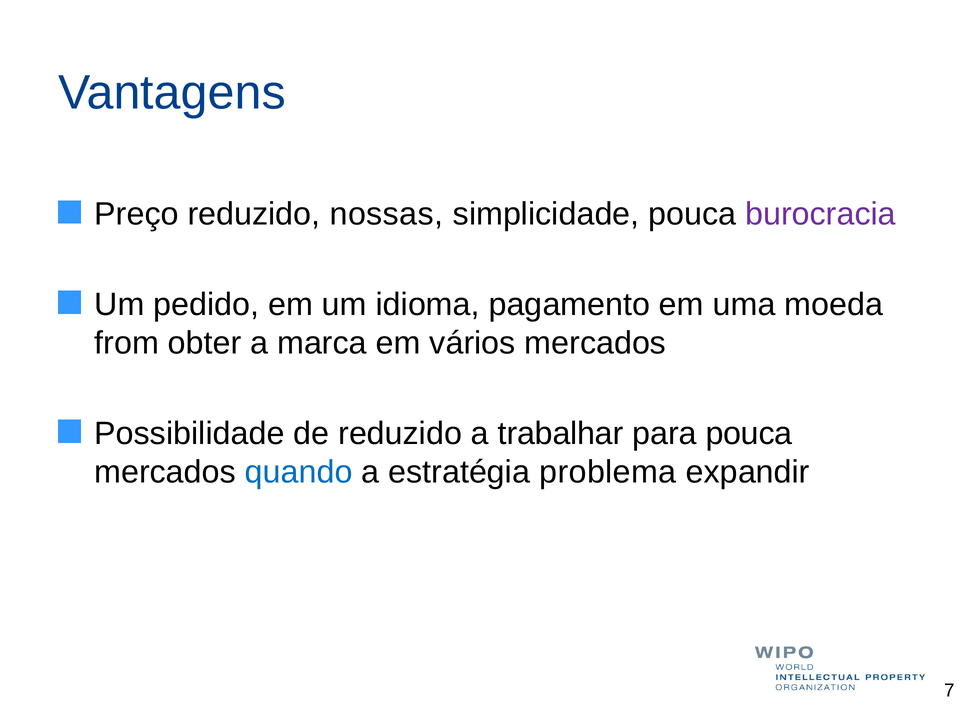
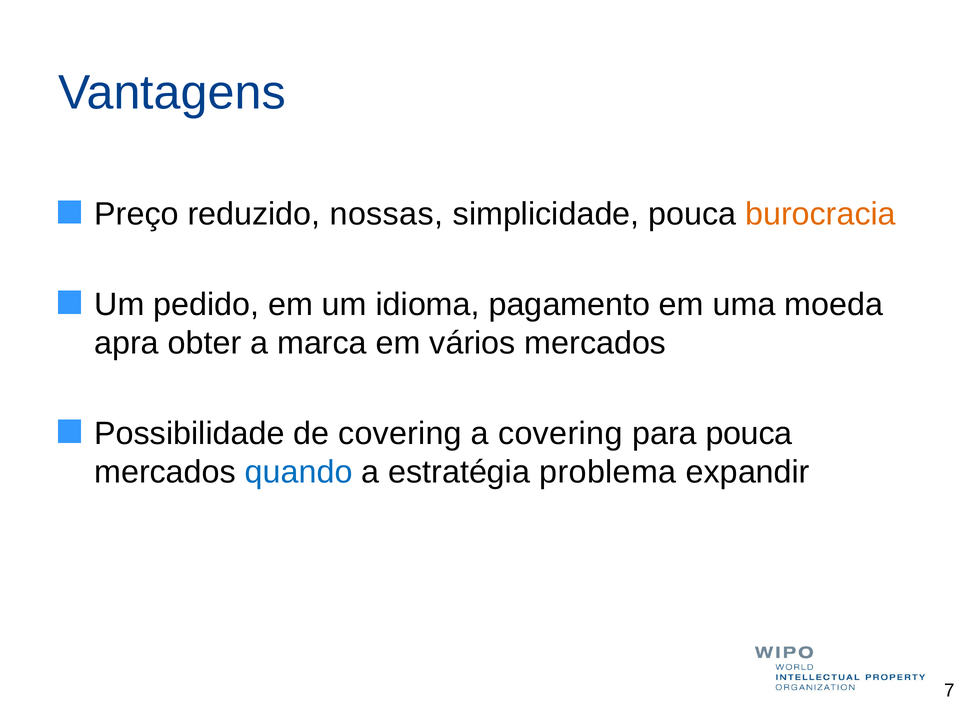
burocracia colour: purple -> orange
from: from -> apra
de reduzido: reduzido -> covering
a trabalhar: trabalhar -> covering
